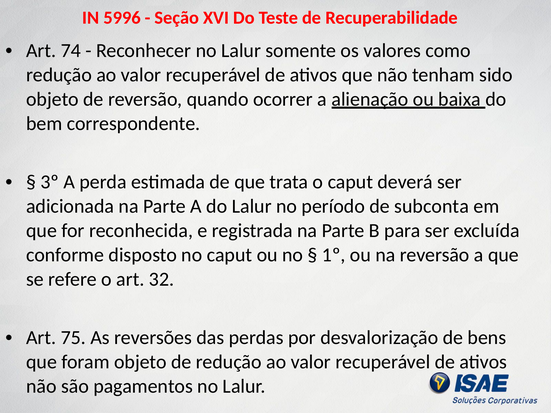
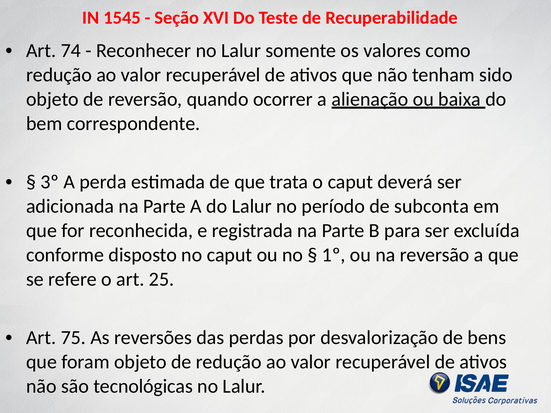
5996: 5996 -> 1545
32: 32 -> 25
pagamentos: pagamentos -> tecnológicas
